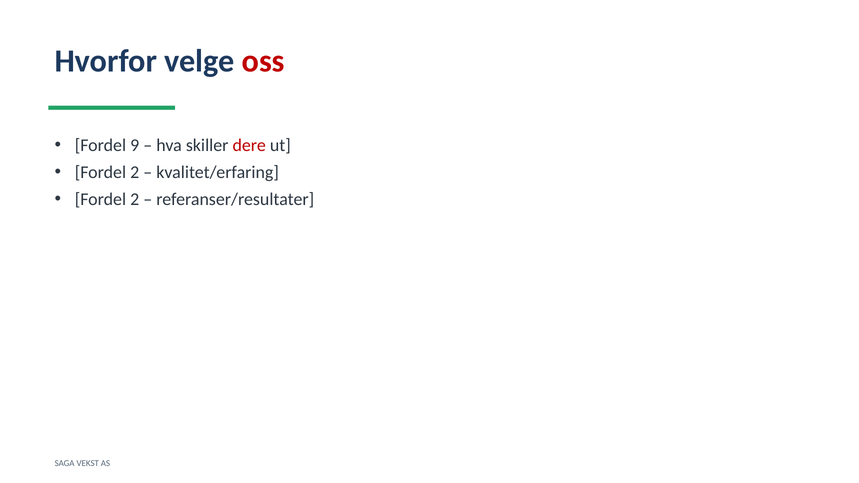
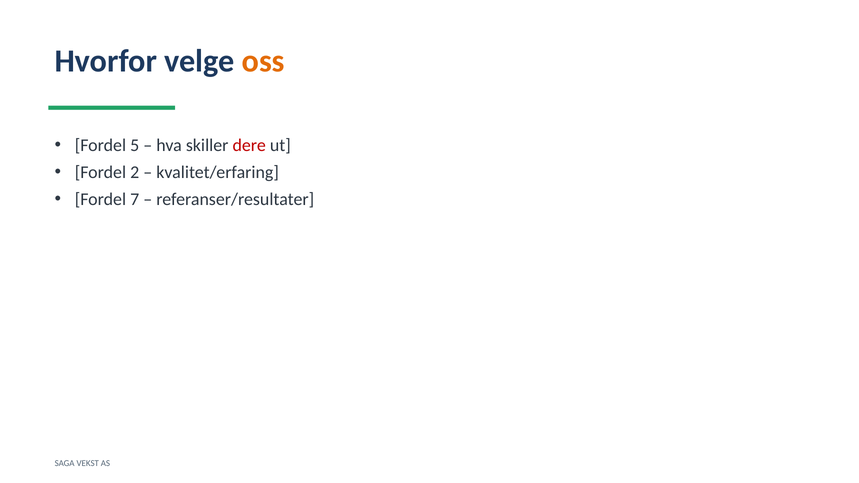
oss colour: red -> orange
9: 9 -> 5
2 at (135, 199): 2 -> 7
